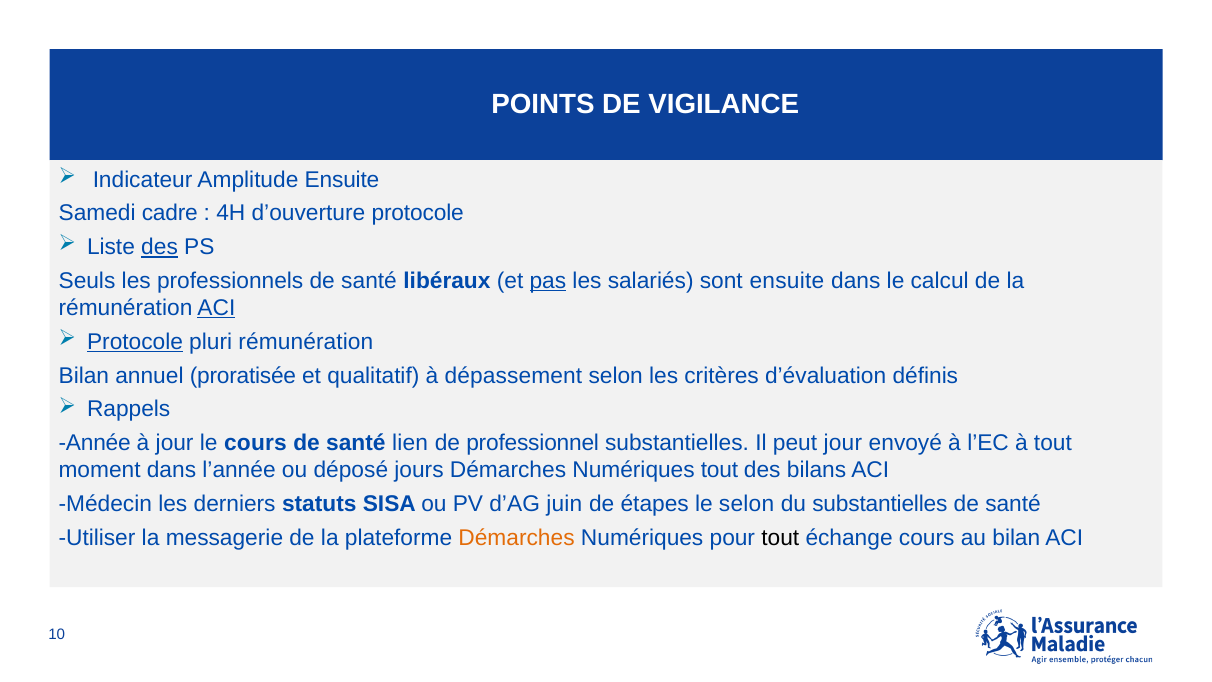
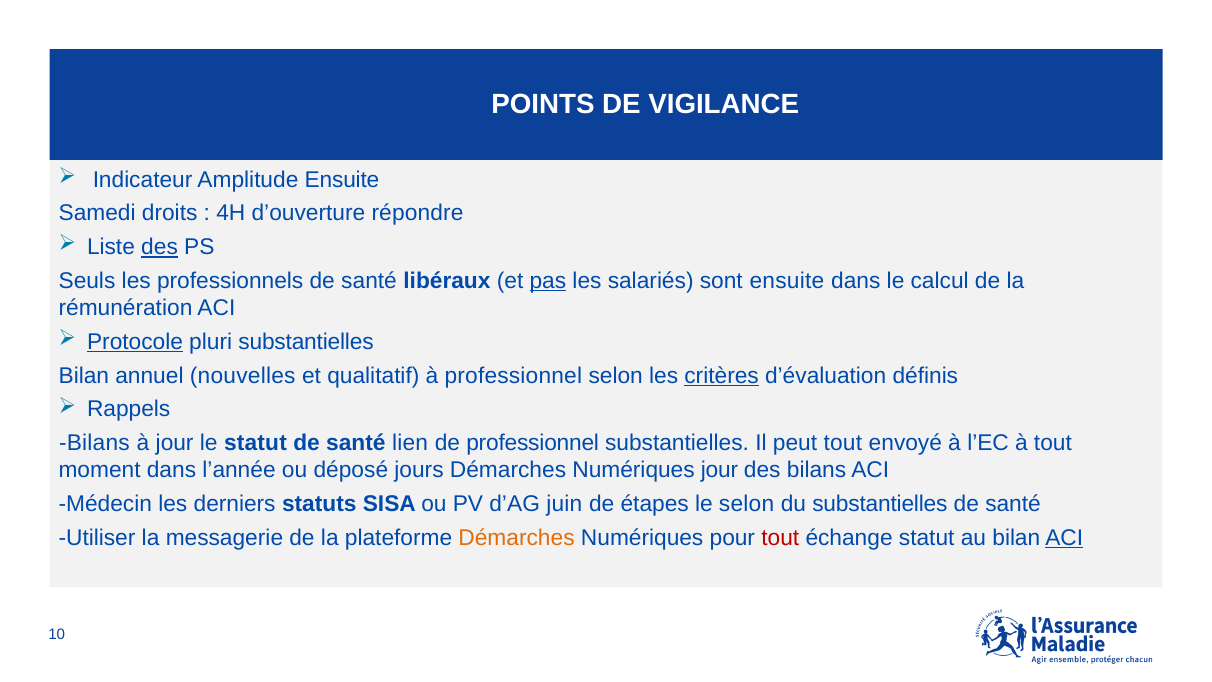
cadre: cadre -> droits
d’ouverture protocole: protocole -> répondre
ACI at (216, 308) underline: present -> none
pluri rémunération: rémunération -> substantielles
proratisée: proratisée -> nouvelles
à dépassement: dépassement -> professionnel
critères underline: none -> present
Année at (95, 443): Année -> Bilans
le cours: cours -> statut
peut jour: jour -> tout
Numériques tout: tout -> jour
tout at (780, 538) colour: black -> red
échange cours: cours -> statut
ACI at (1064, 538) underline: none -> present
